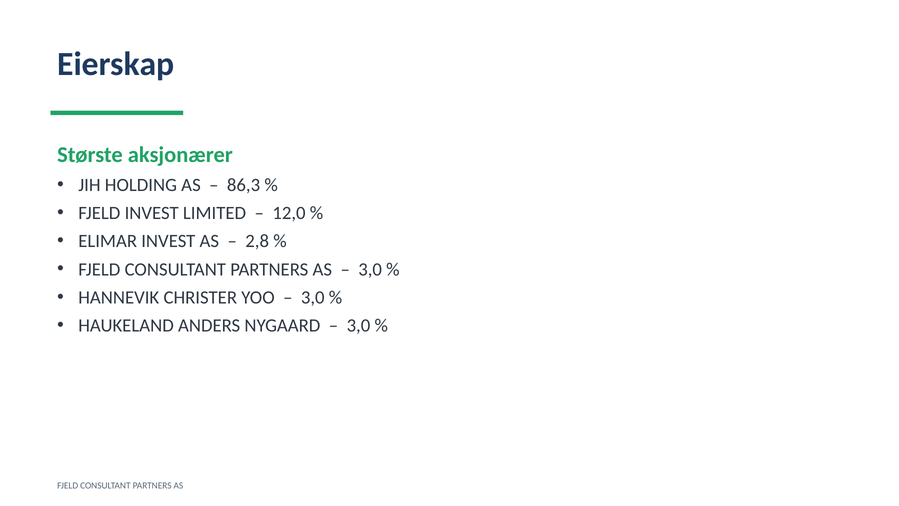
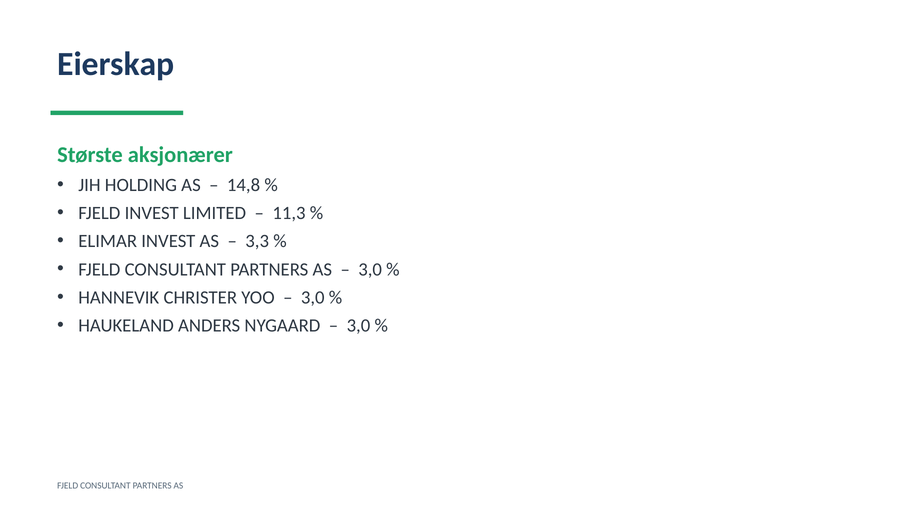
86,3: 86,3 -> 14,8
12,0: 12,0 -> 11,3
2,8: 2,8 -> 3,3
